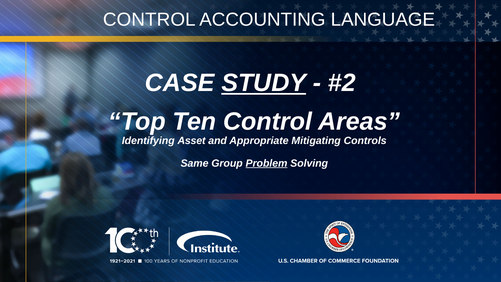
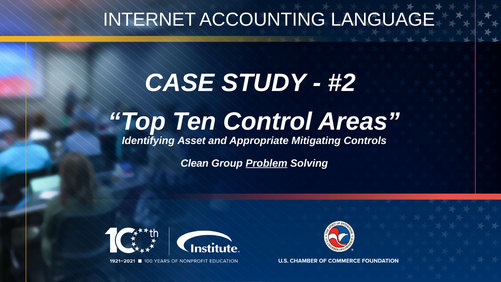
CONTROL at (149, 19): CONTROL -> INTERNET
STUDY underline: present -> none
Same: Same -> Clean
